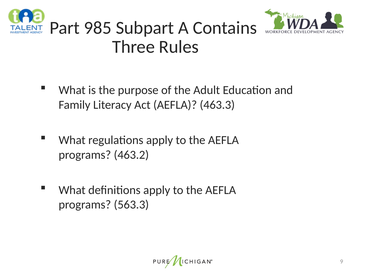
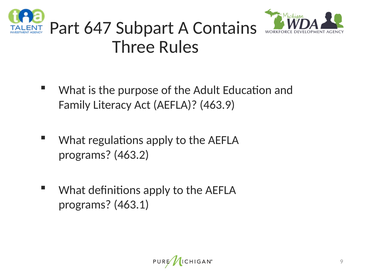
985: 985 -> 647
463.3: 463.3 -> 463.9
563.3: 563.3 -> 463.1
